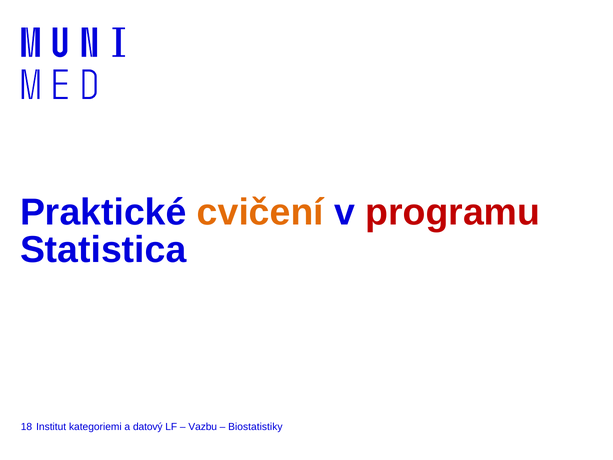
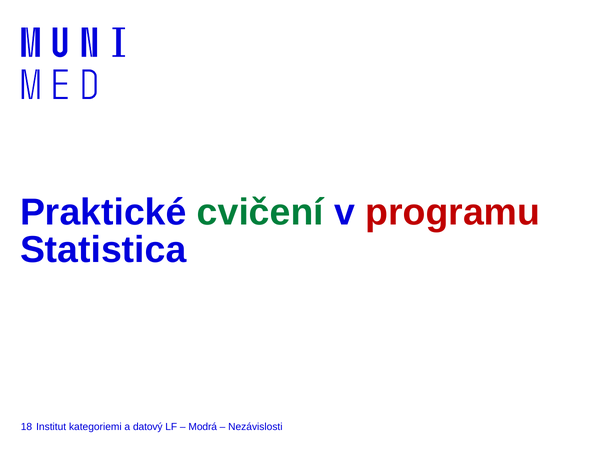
cvičení colour: orange -> green
Vazbu: Vazbu -> Modrá
Biostatistiky: Biostatistiky -> Nezávislosti
